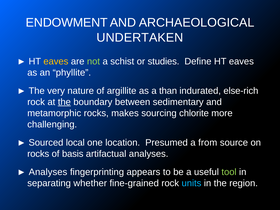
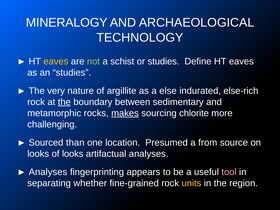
ENDOWMENT: ENDOWMENT -> MINERALOGY
UNDERTAKEN: UNDERTAKEN -> TECHNOLOGY
an phyllite: phyllite -> studies
than: than -> else
makes underline: none -> present
local: local -> than
rocks at (38, 154): rocks -> looks
of basis: basis -> looks
tool colour: light green -> pink
units colour: light blue -> yellow
